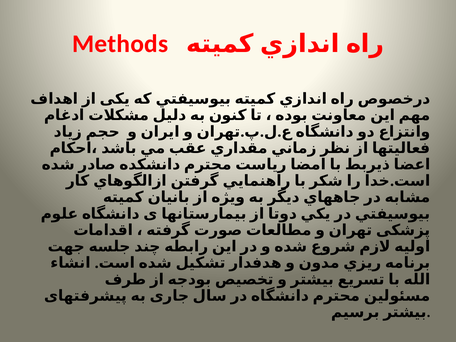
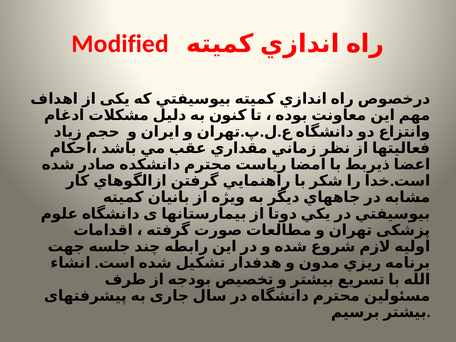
Methods: Methods -> Modified
